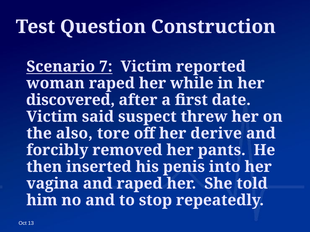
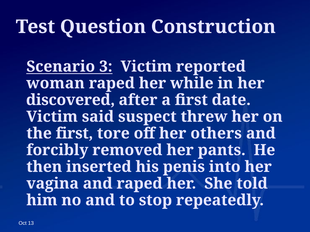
7: 7 -> 3
the also: also -> first
derive: derive -> others
